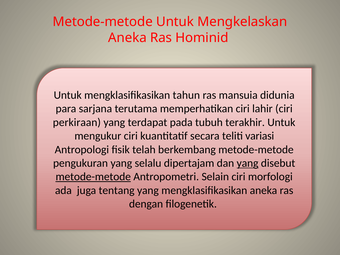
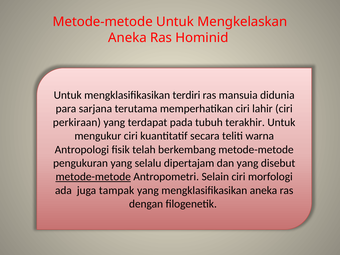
tahun: tahun -> terdiri
variasi: variasi -> warna
yang at (248, 163) underline: present -> none
tentang: tentang -> tampak
